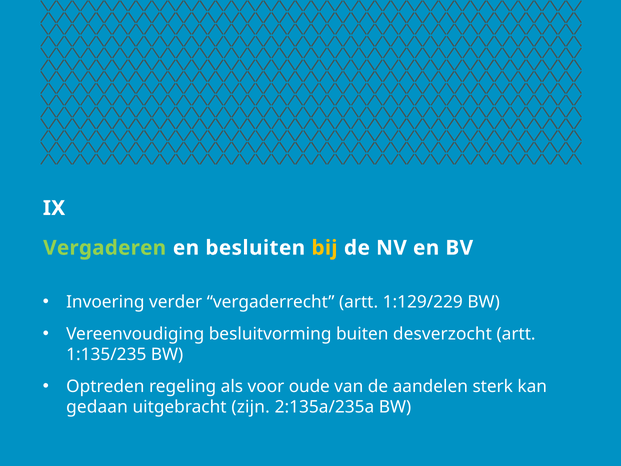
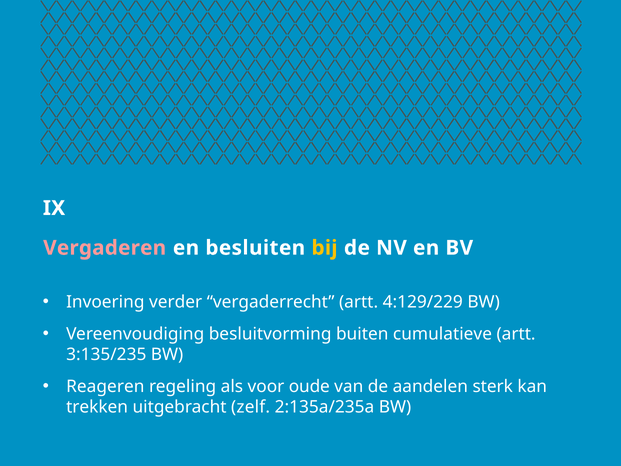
Vergaderen colour: light green -> pink
1:129/229: 1:129/229 -> 4:129/229
desverzocht: desverzocht -> cumulatieve
1:135/235: 1:135/235 -> 3:135/235
Optreden: Optreden -> Reageren
gedaan: gedaan -> trekken
zijn: zijn -> zelf
